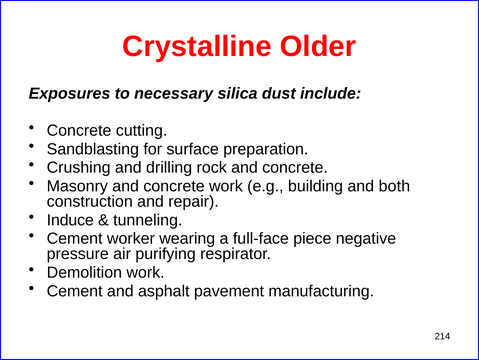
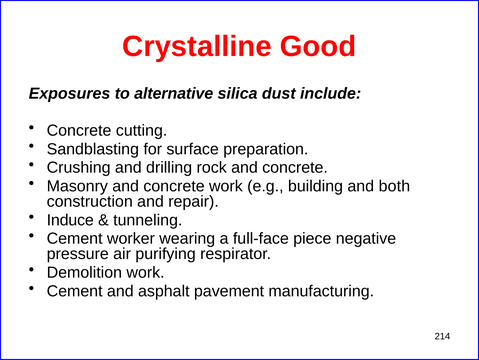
Older: Older -> Good
necessary: necessary -> alternative
